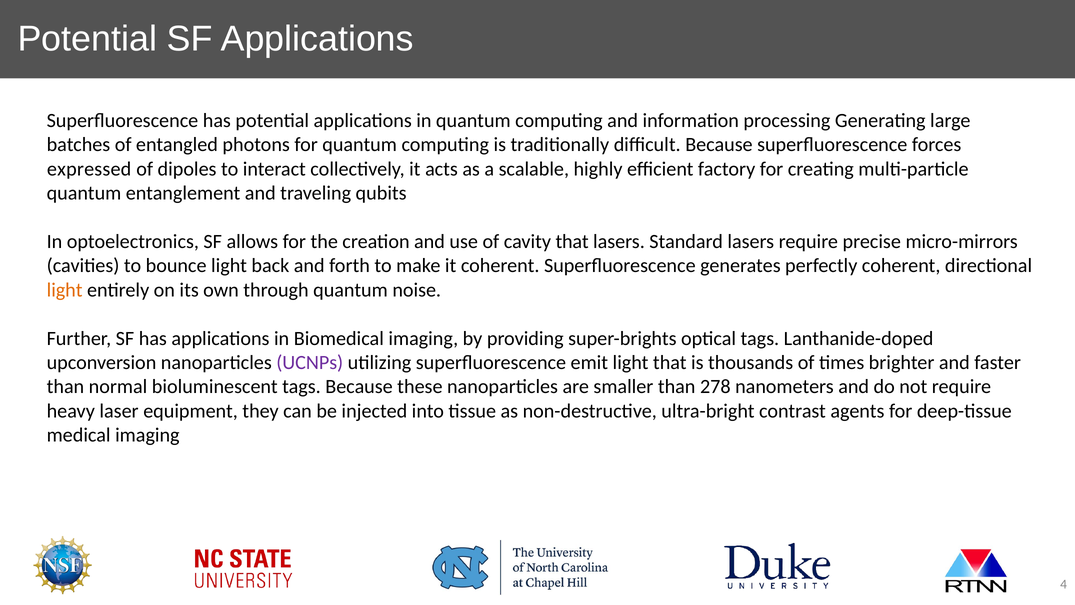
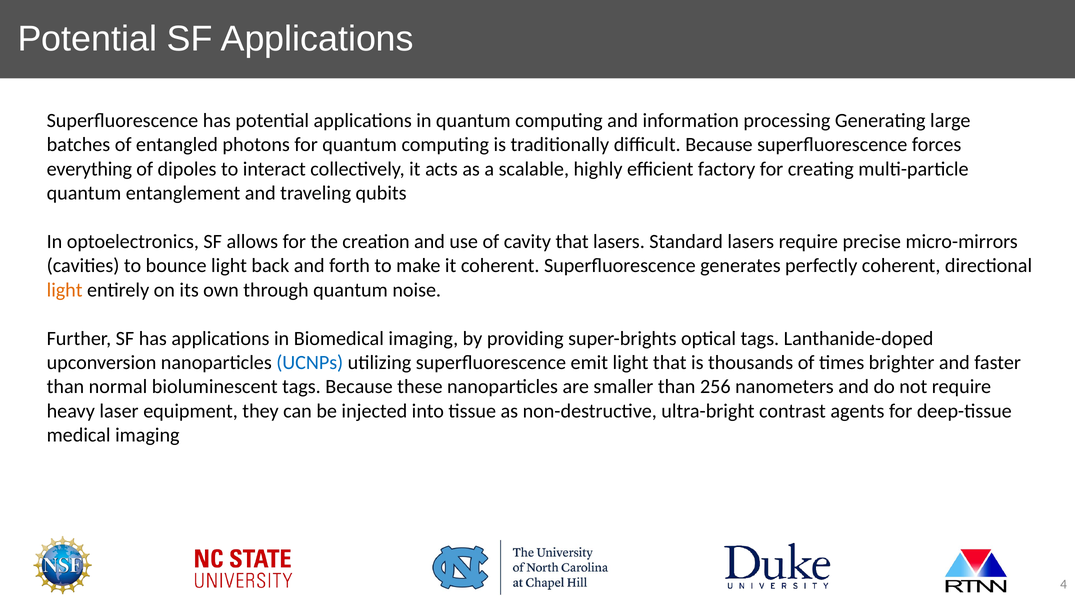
expressed: expressed -> everything
UCNPs colour: purple -> blue
278: 278 -> 256
